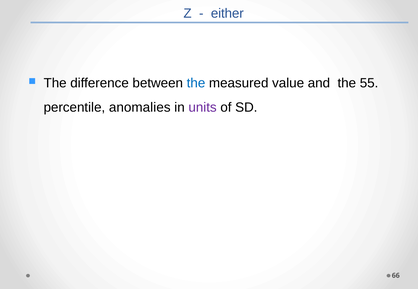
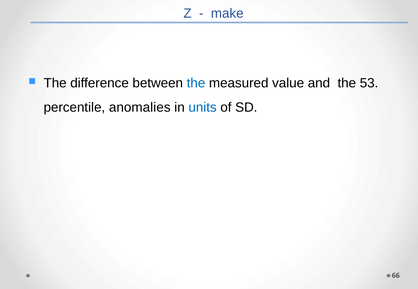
either: either -> make
55: 55 -> 53
units colour: purple -> blue
